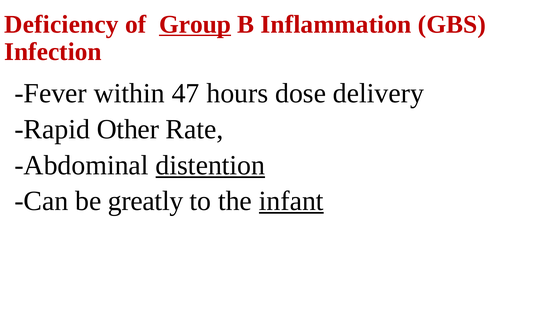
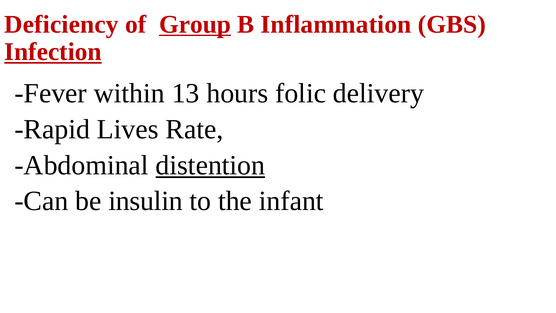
Infection underline: none -> present
47: 47 -> 13
dose: dose -> folic
Other: Other -> Lives
greatly: greatly -> insulin
infant underline: present -> none
